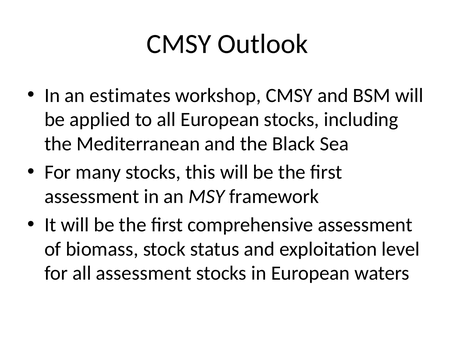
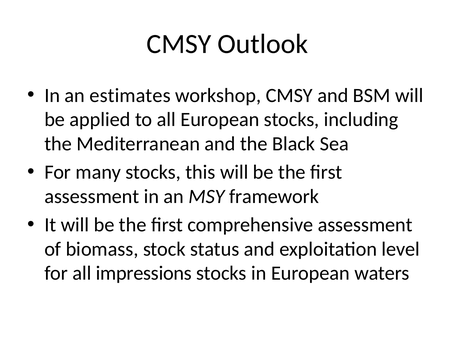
all assessment: assessment -> impressions
